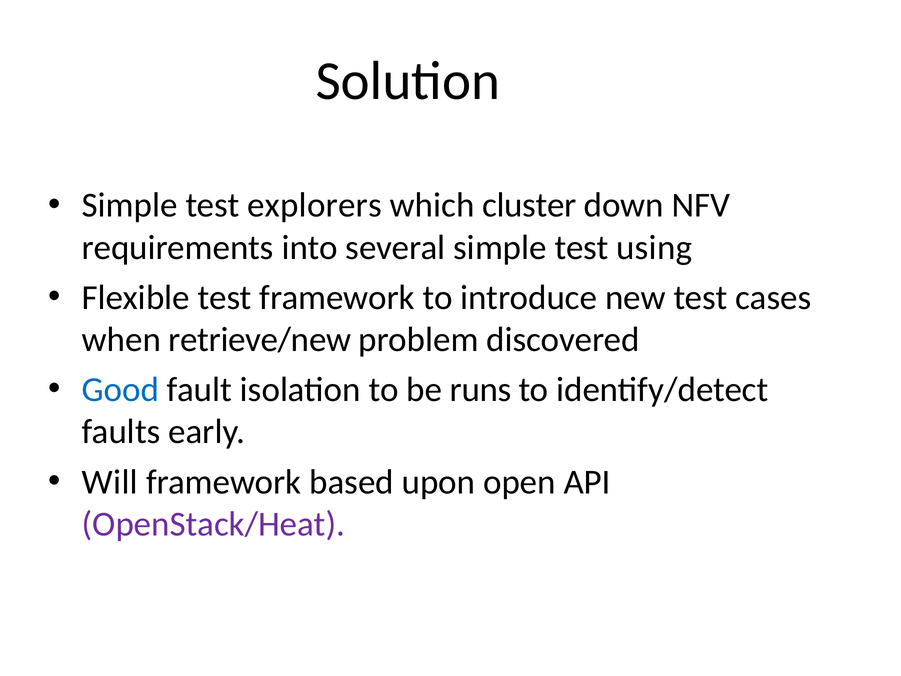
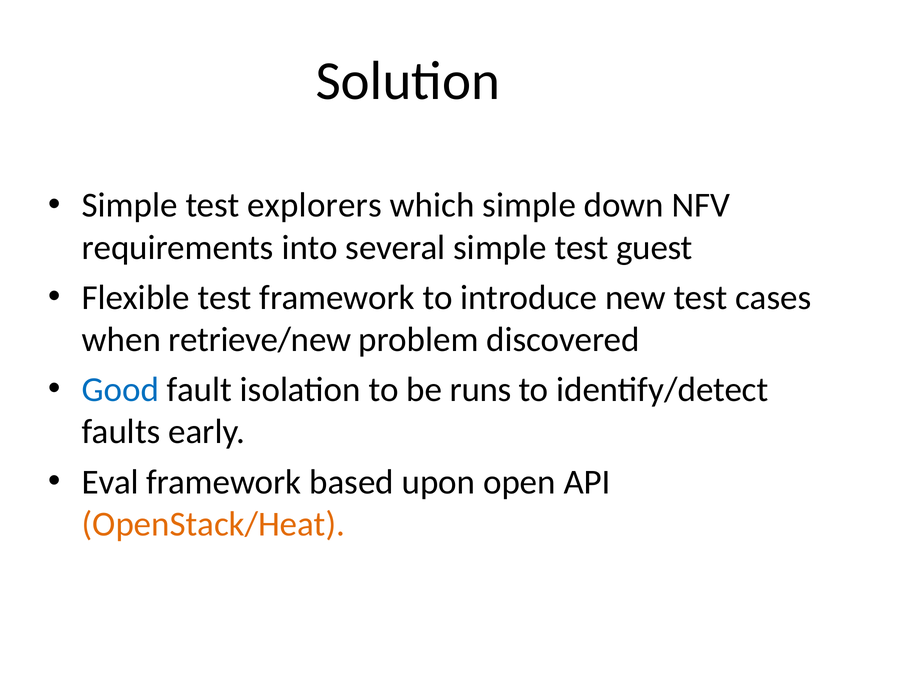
which cluster: cluster -> simple
using: using -> guest
Will: Will -> Eval
OpenStack/Heat colour: purple -> orange
